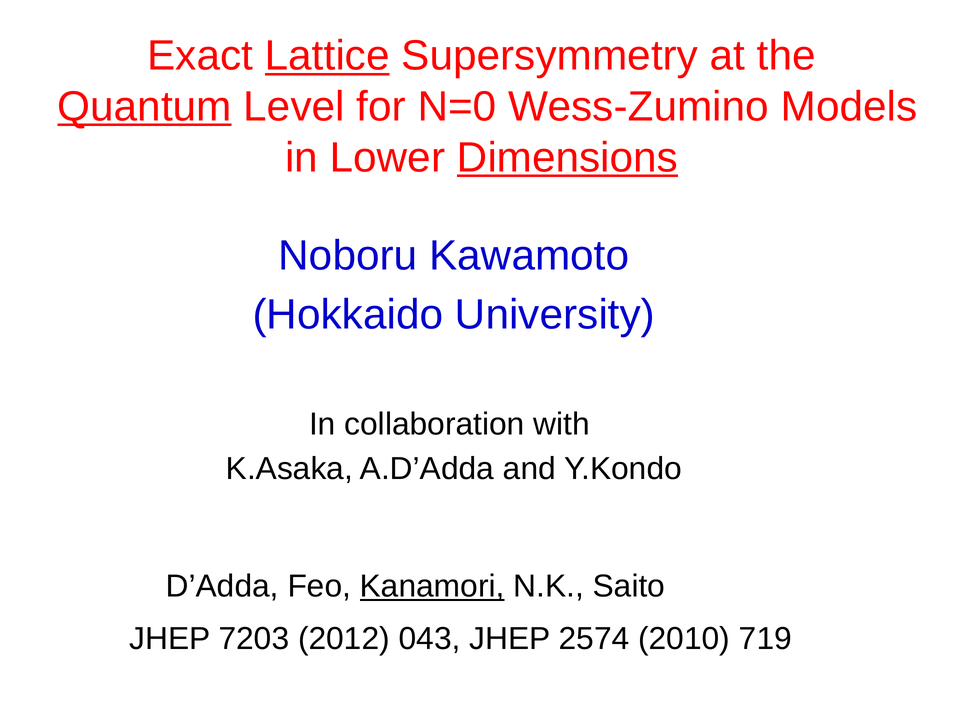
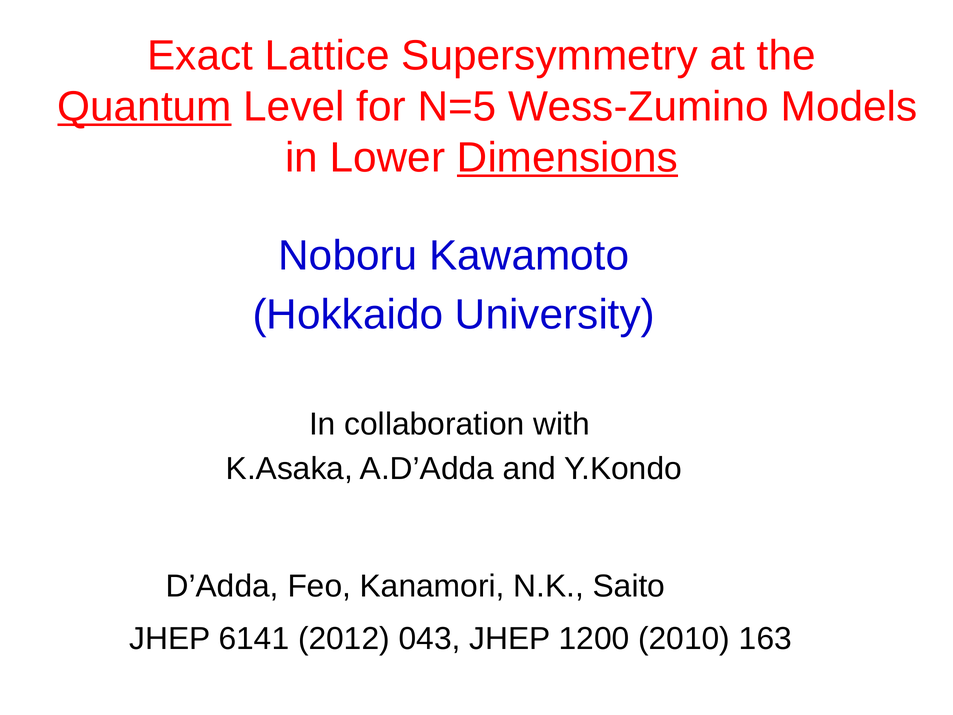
Lattice underline: present -> none
N=0: N=0 -> N=5
Kanamori underline: present -> none
7203: 7203 -> 6141
2574: 2574 -> 1200
719: 719 -> 163
